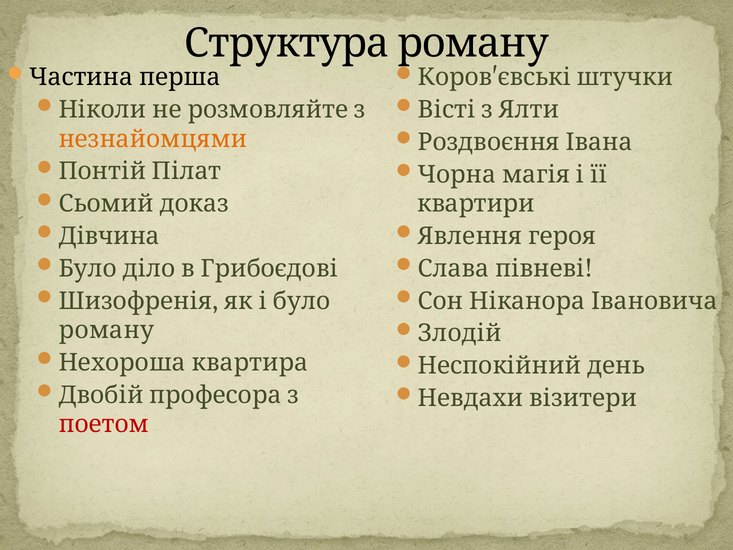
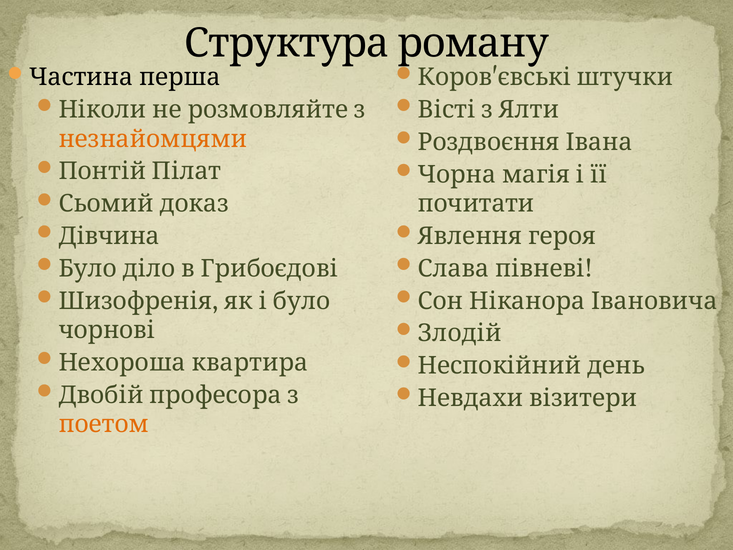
квартири: квартири -> почитати
роману: роману -> чорнові
поетом colour: red -> orange
